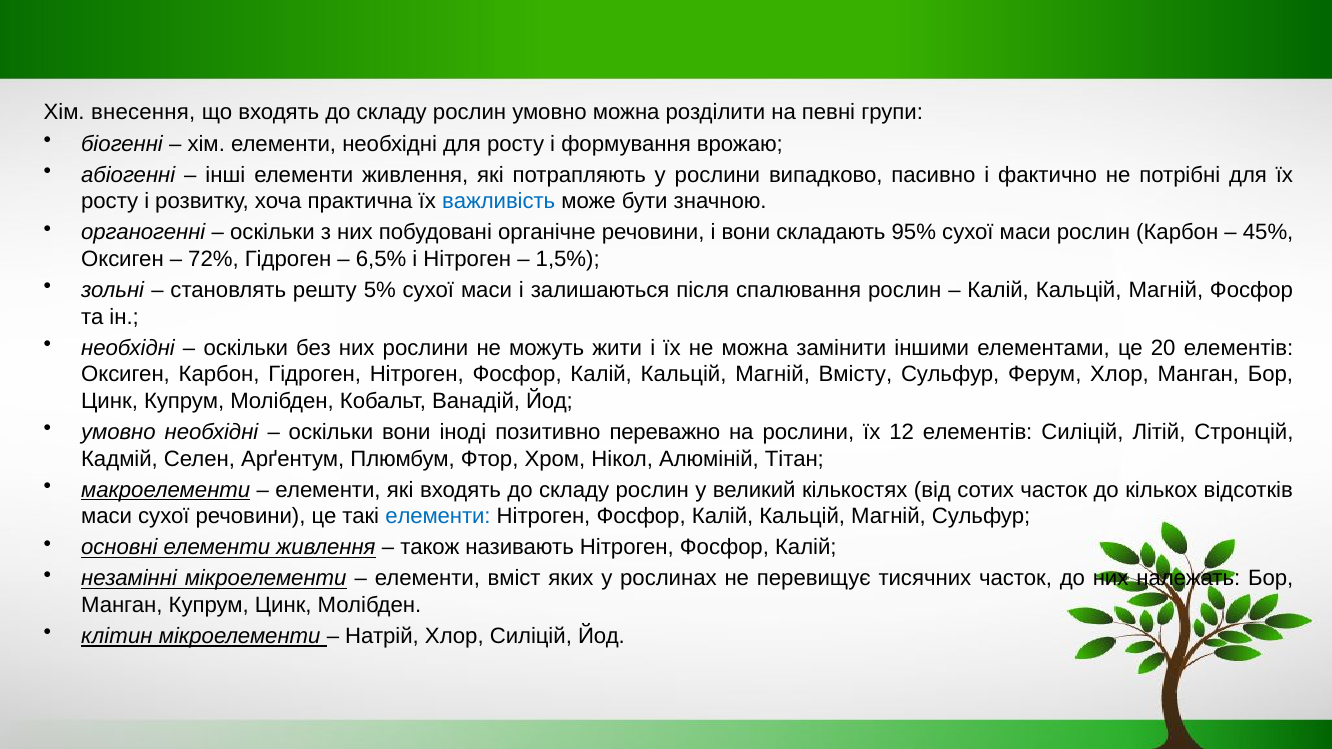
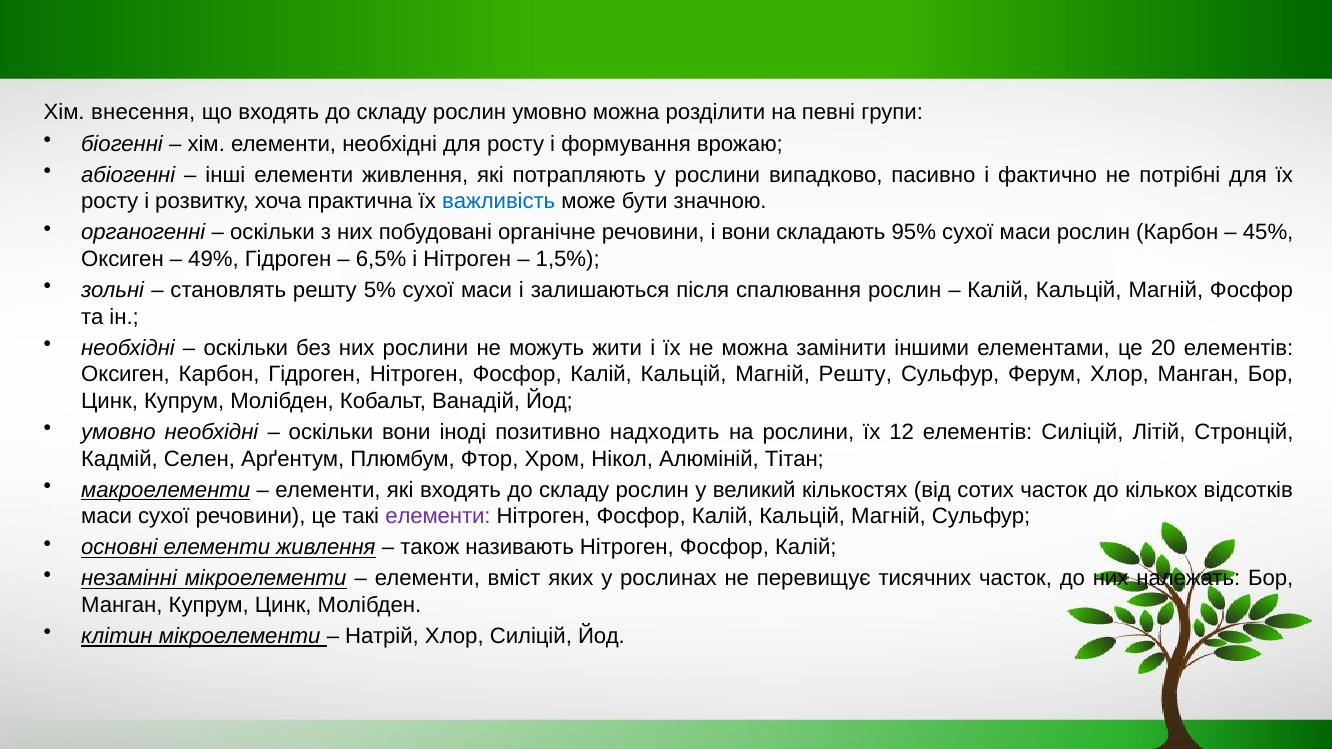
72%: 72% -> 49%
Магній Вмісту: Вмісту -> Решту
переважно: переважно -> надходить
елементи at (438, 517) colour: blue -> purple
